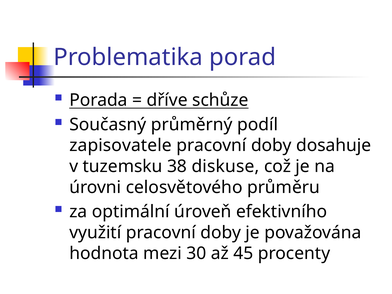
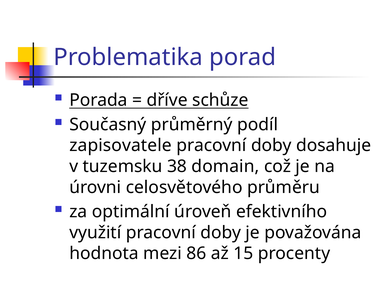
diskuse: diskuse -> domain
30: 30 -> 86
45: 45 -> 15
